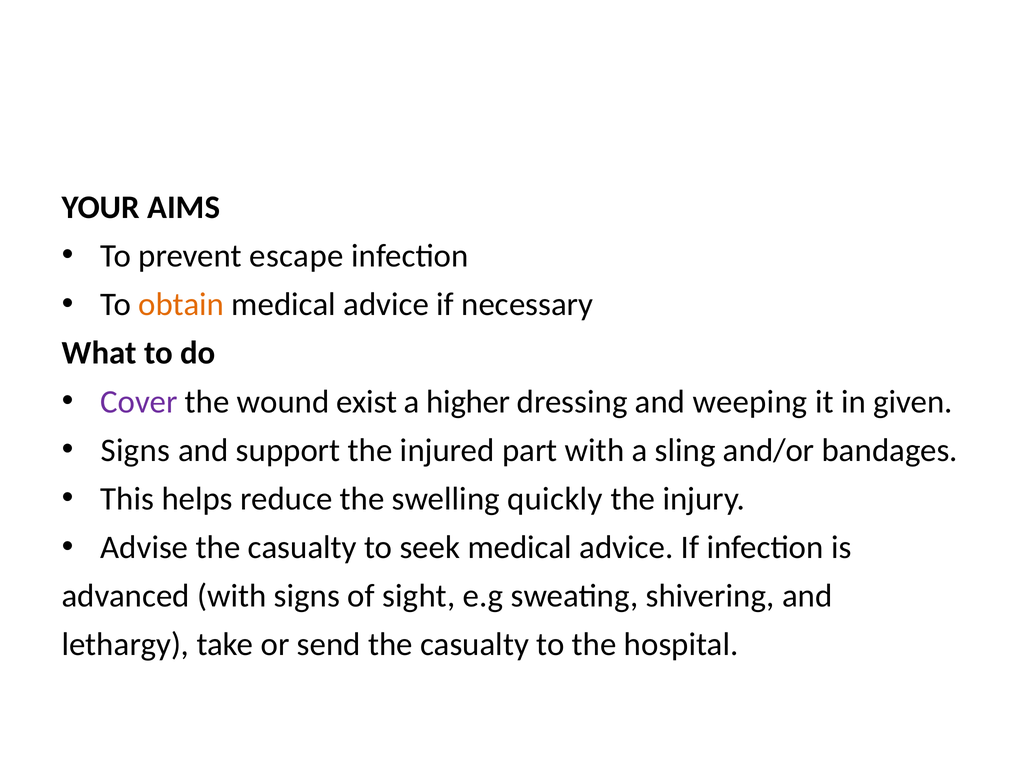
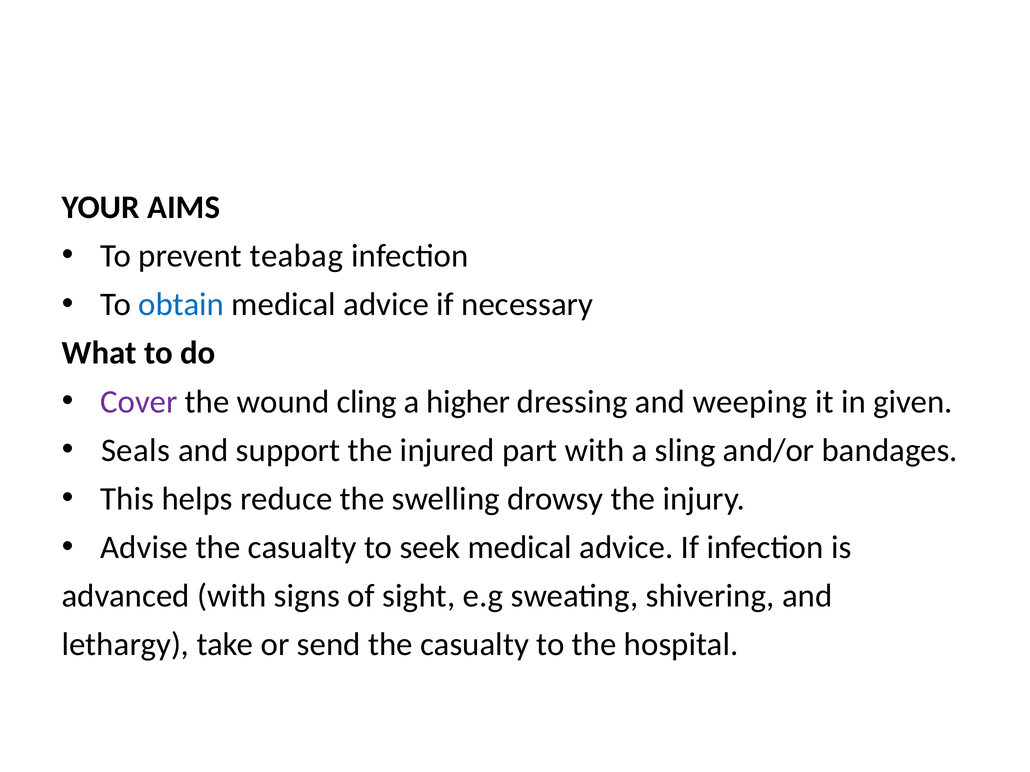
escape: escape -> teabag
obtain colour: orange -> blue
exist: exist -> cling
Signs at (135, 451): Signs -> Seals
quickly: quickly -> drowsy
